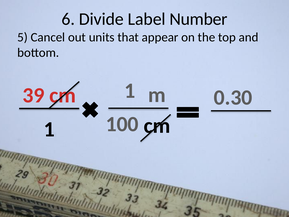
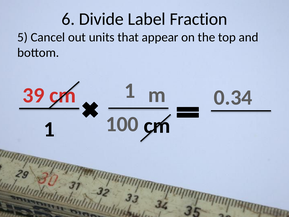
Number: Number -> Fraction
0.30: 0.30 -> 0.34
